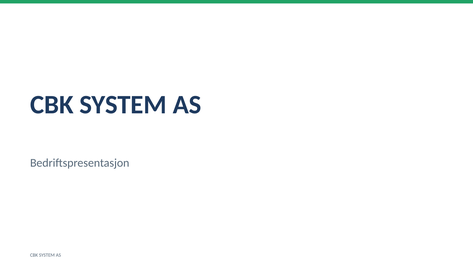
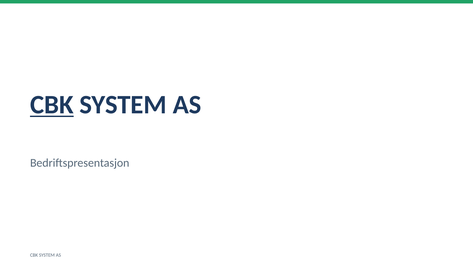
CBK at (52, 105) underline: none -> present
